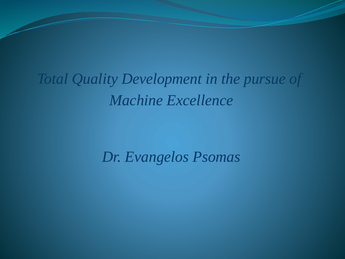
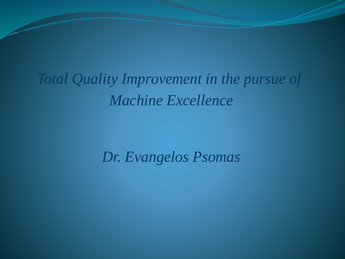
Development: Development -> Improvement
